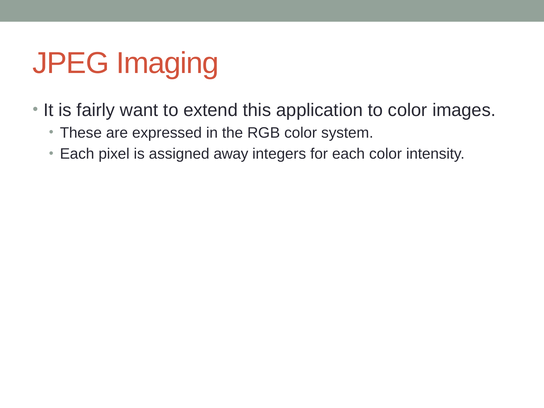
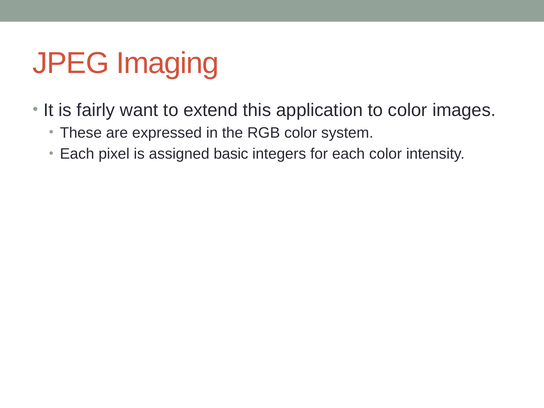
away: away -> basic
